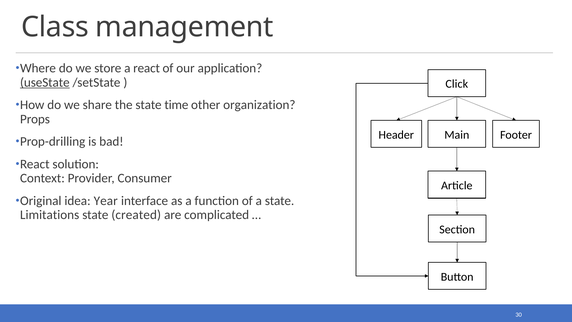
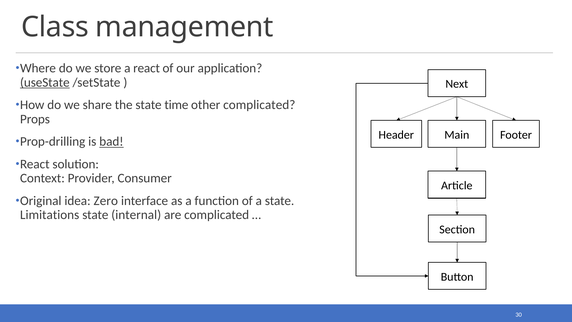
Click: Click -> Next
other organization: organization -> complicated
bad underline: none -> present
Year: Year -> Zero
created: created -> internal
